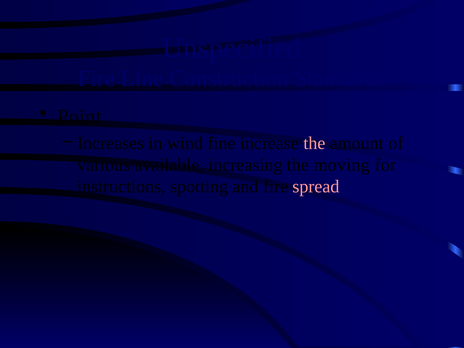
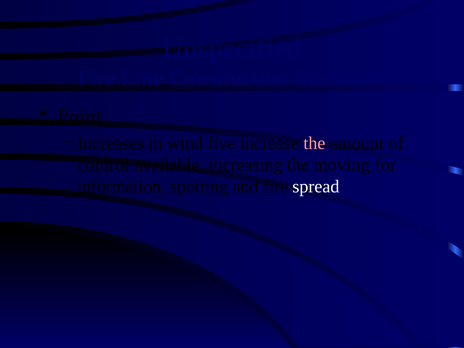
fine: fine -> five
various: various -> control
instructions: instructions -> information
spread colour: pink -> white
